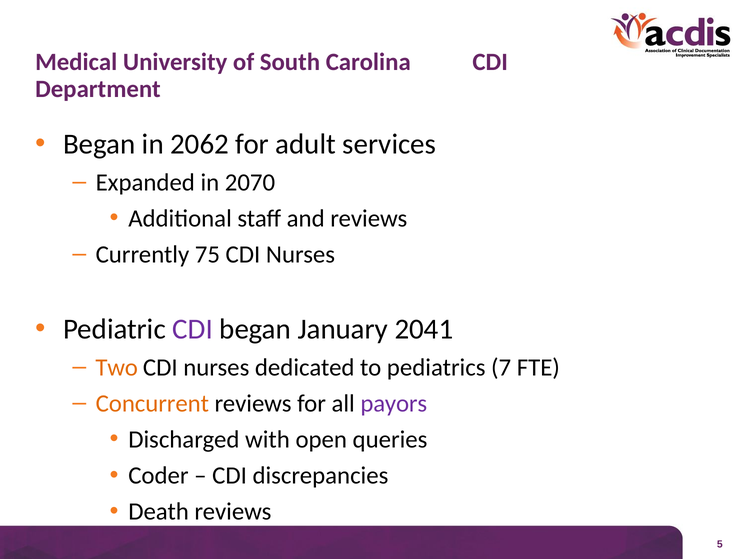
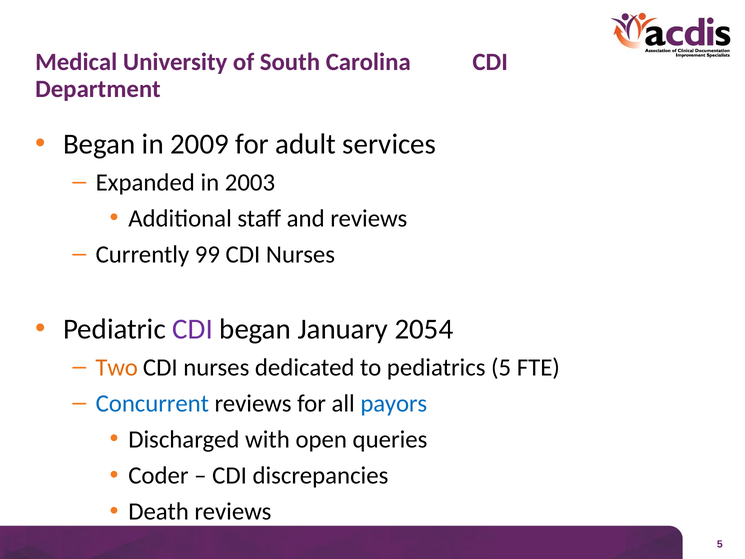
2062: 2062 -> 2009
2070: 2070 -> 2003
75: 75 -> 99
2041: 2041 -> 2054
pediatrics 7: 7 -> 5
Concurrent colour: orange -> blue
payors colour: purple -> blue
